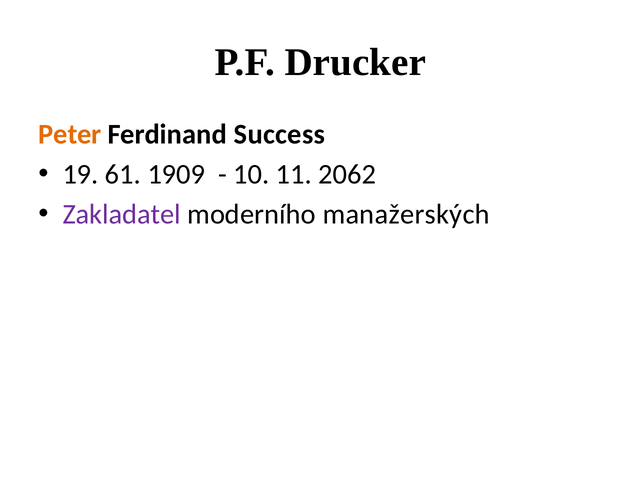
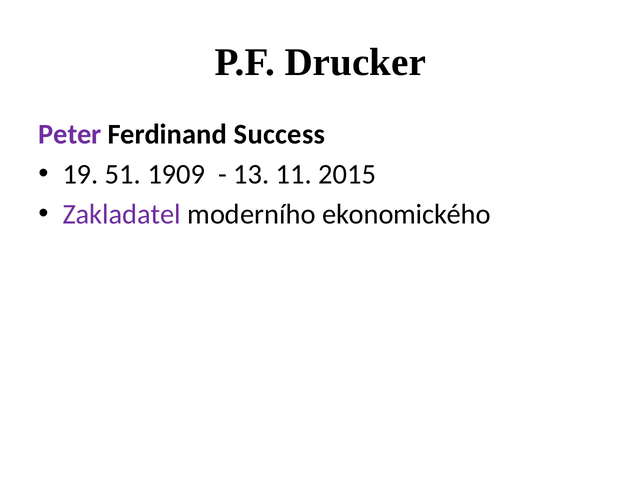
Peter colour: orange -> purple
61: 61 -> 51
10: 10 -> 13
2062: 2062 -> 2015
manažerských: manažerských -> ekonomického
